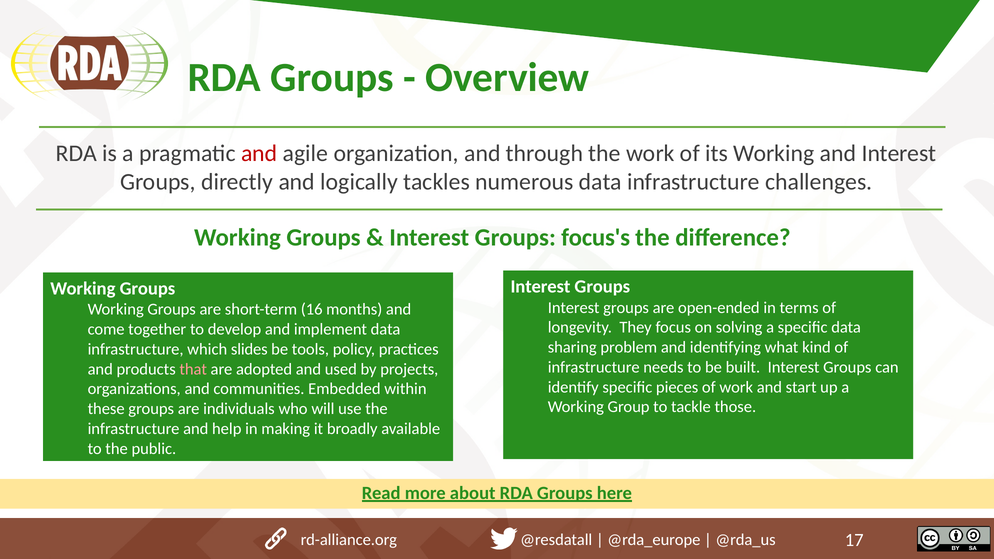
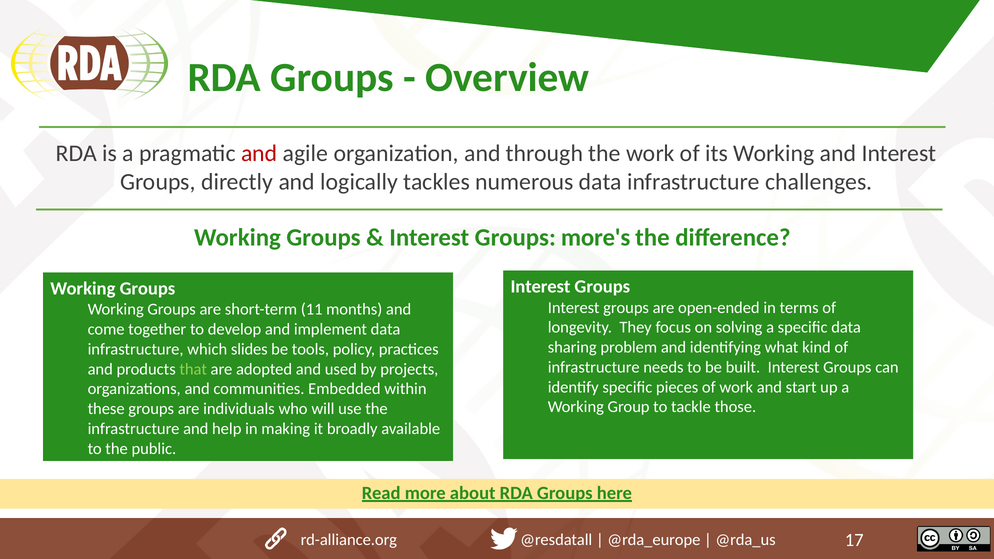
focus's: focus's -> more's
16: 16 -> 11
that colour: pink -> light green
